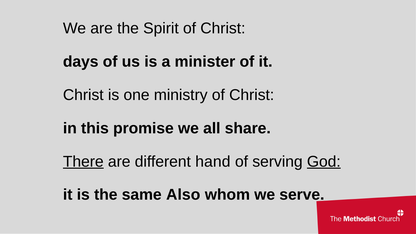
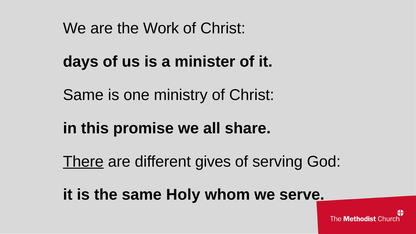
Spirit: Spirit -> Work
Christ at (83, 95): Christ -> Same
hand: hand -> gives
God underline: present -> none
Also: Also -> Holy
